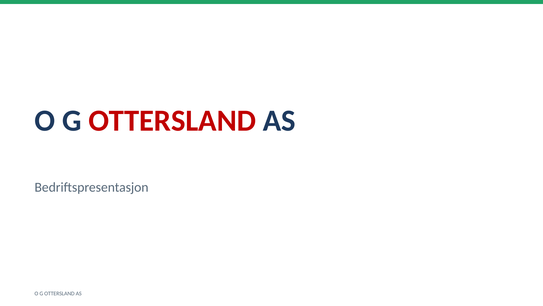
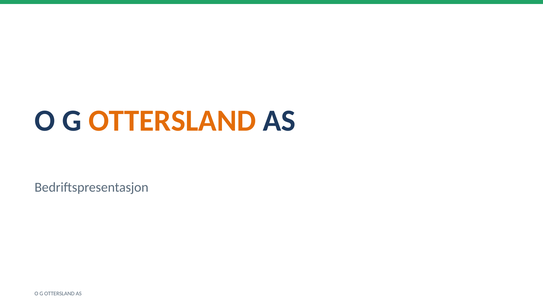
OTTERSLAND at (172, 120) colour: red -> orange
